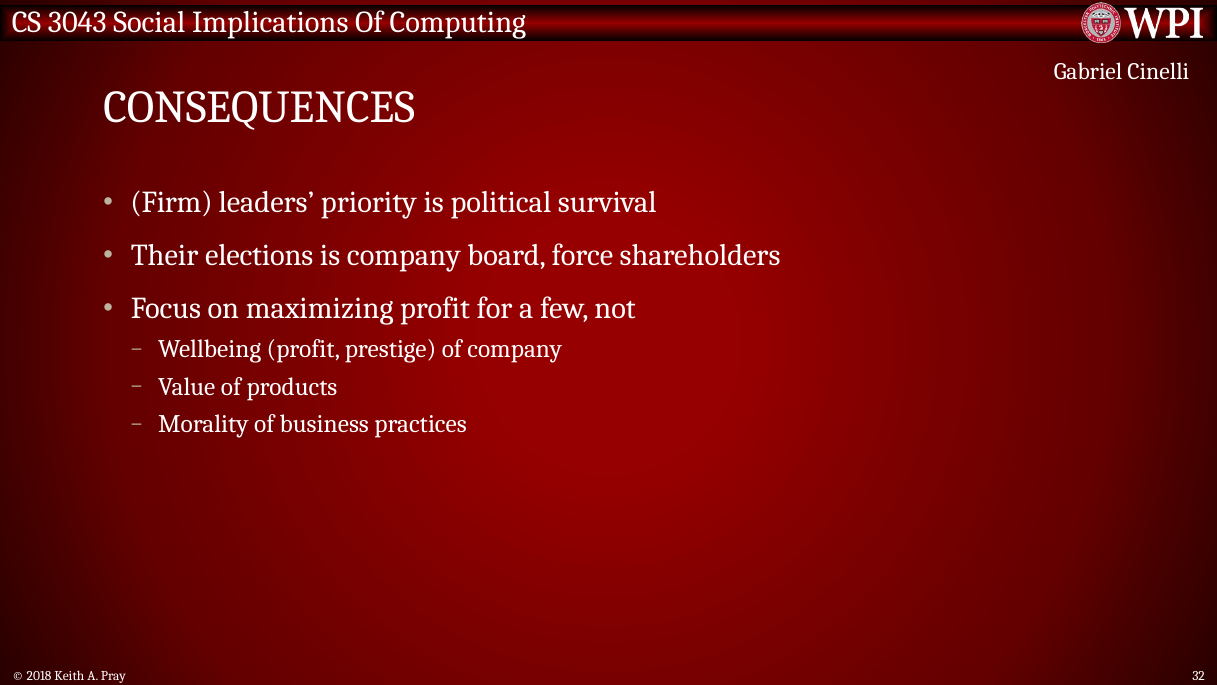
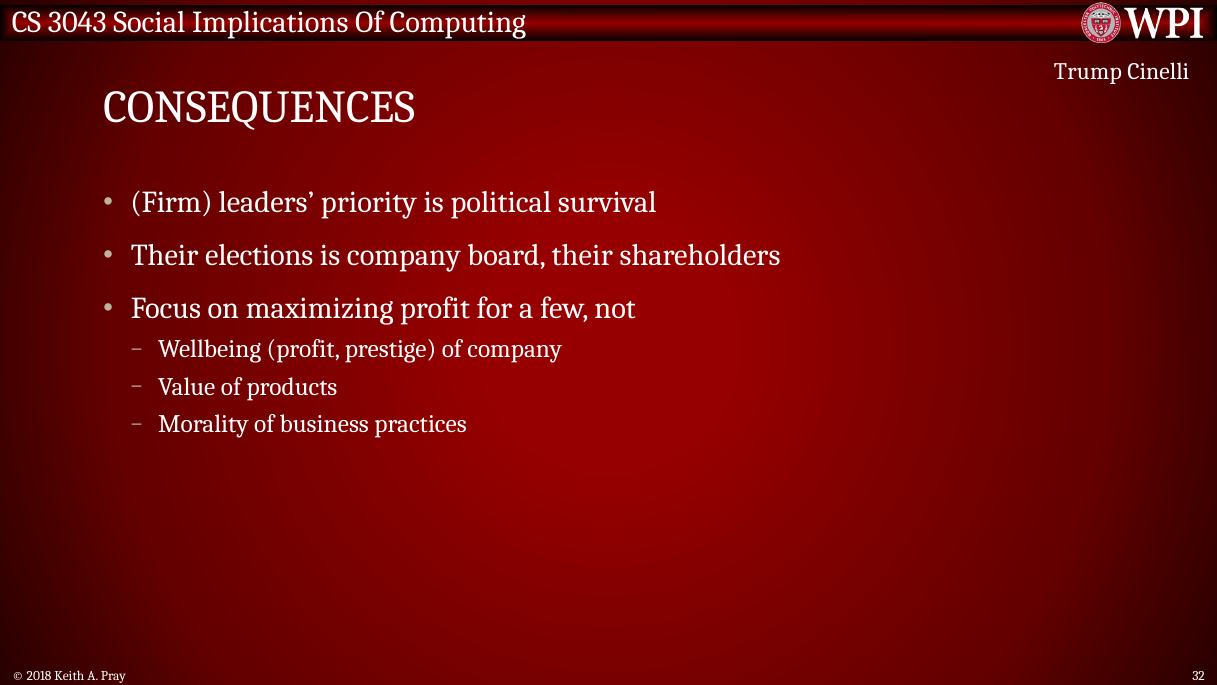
Gabriel: Gabriel -> Trump
board force: force -> their
